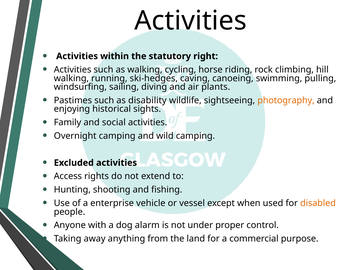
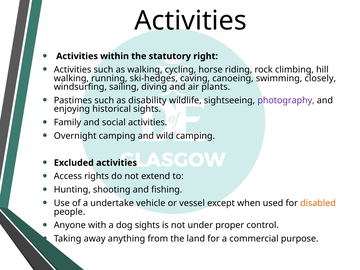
pulling: pulling -> closely
photography colour: orange -> purple
enterprise: enterprise -> undertake
dog alarm: alarm -> sights
